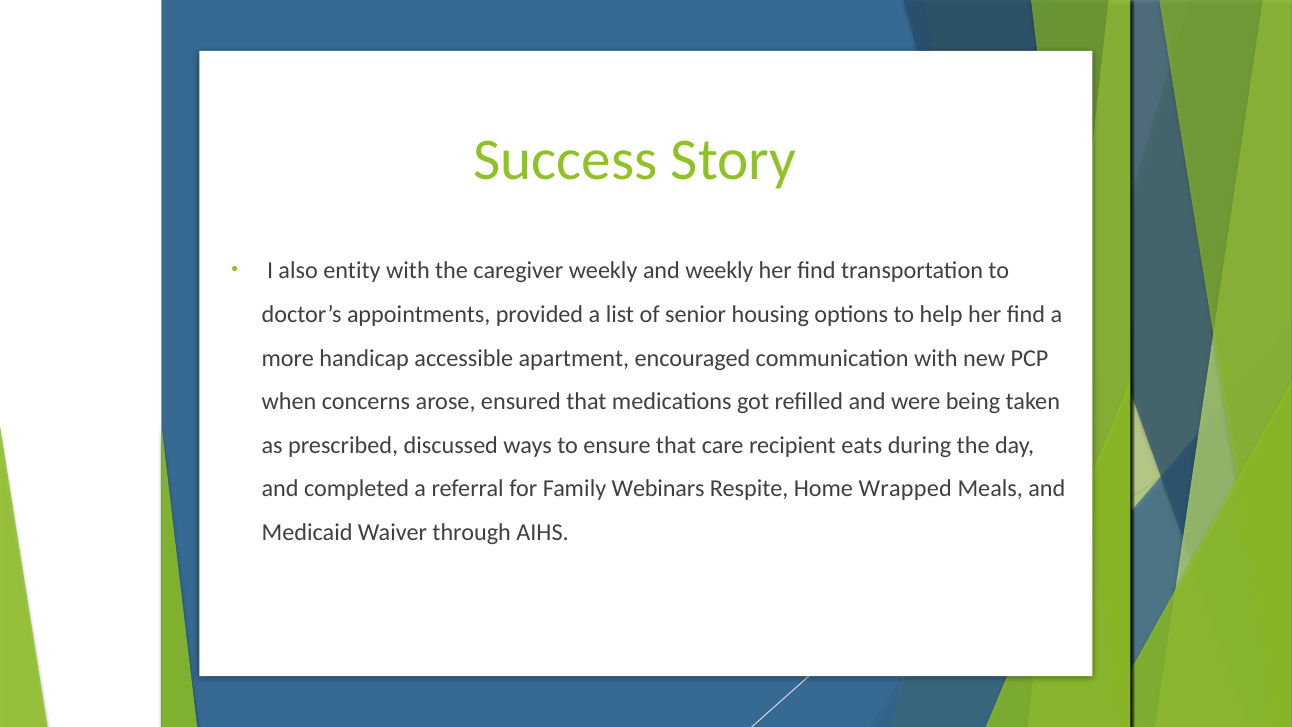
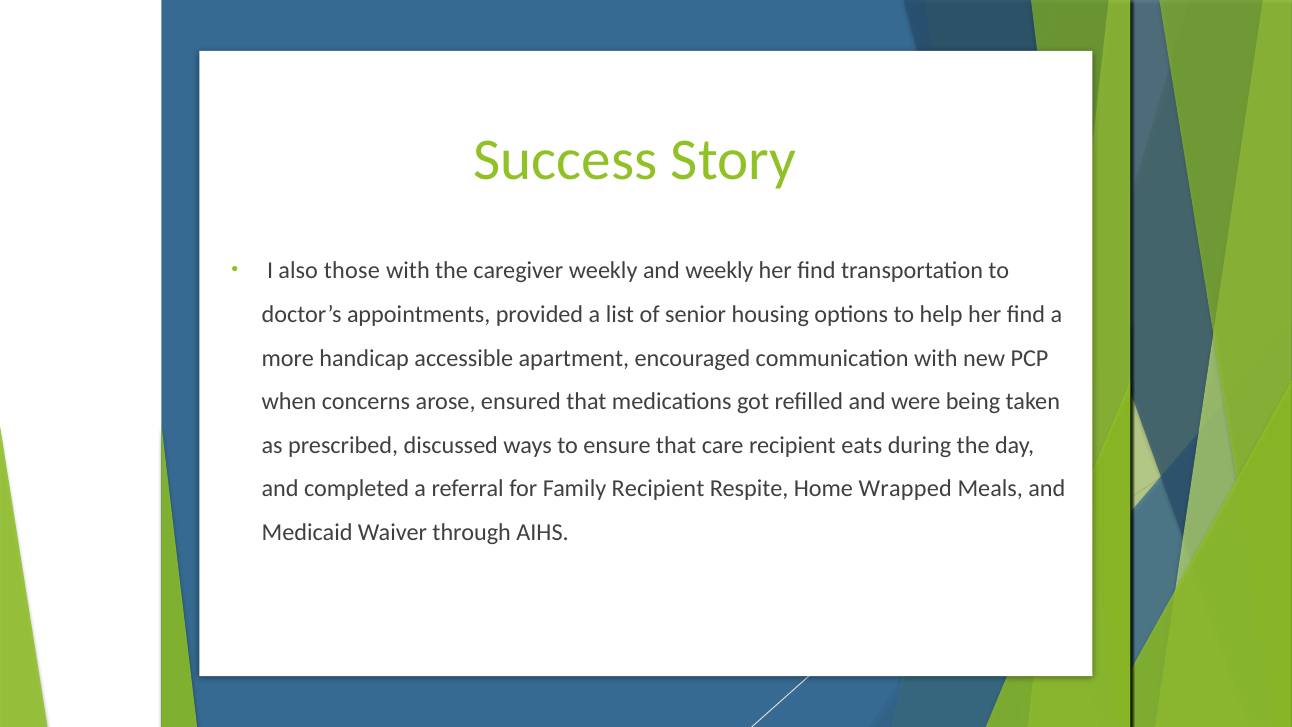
entity: entity -> those
Family Webinars: Webinars -> Recipient
